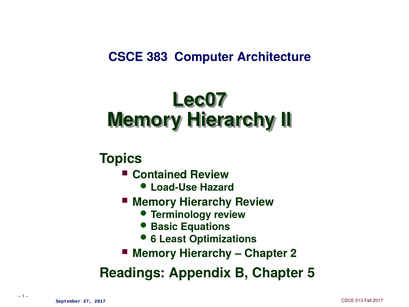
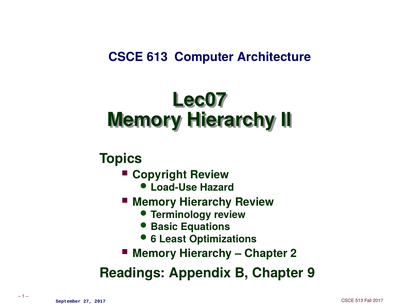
383: 383 -> 613
Contained: Contained -> Copyright
5: 5 -> 9
